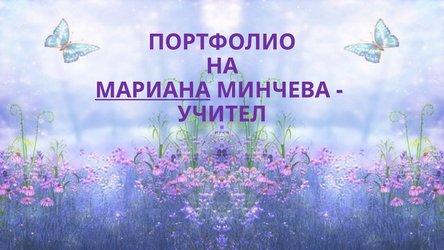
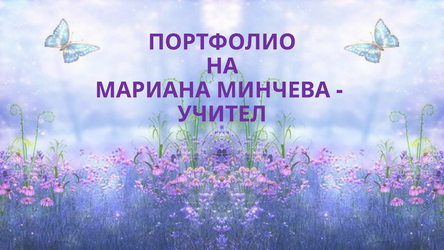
МАРИАНА underline: present -> none
